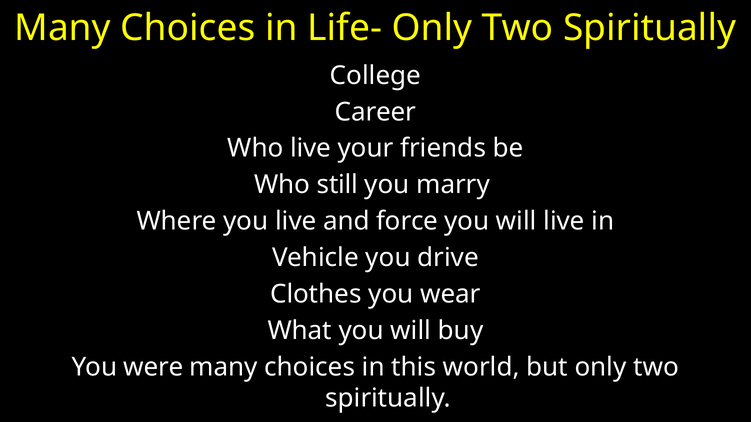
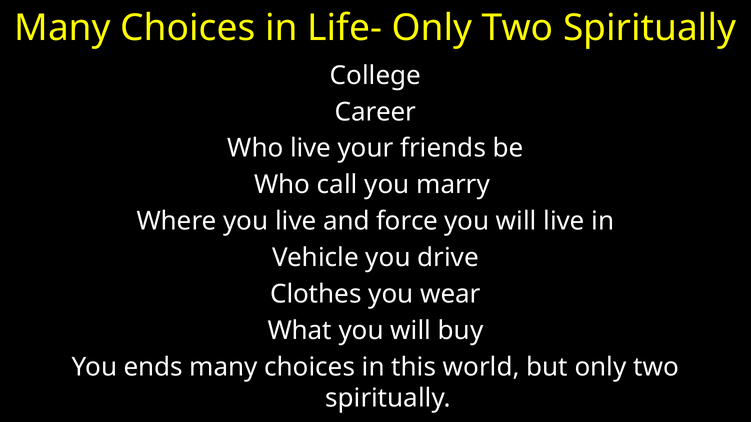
still: still -> call
were: were -> ends
